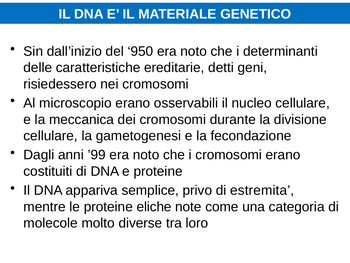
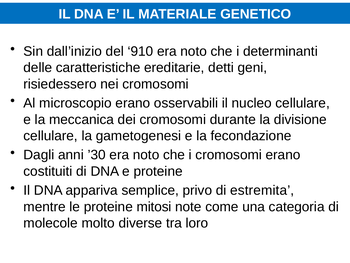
950: 950 -> 910
’99: ’99 -> ’30
eliche: eliche -> mitosi
